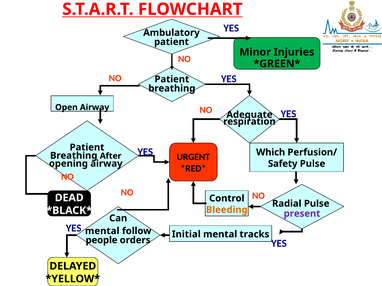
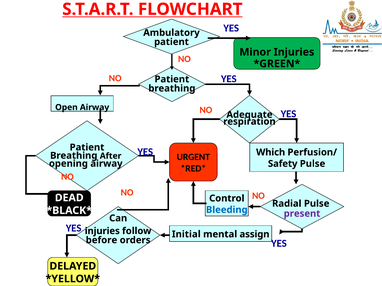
Bleeding colour: orange -> blue
mental at (102, 231): mental -> injuries
tracks: tracks -> assign
people: people -> before
